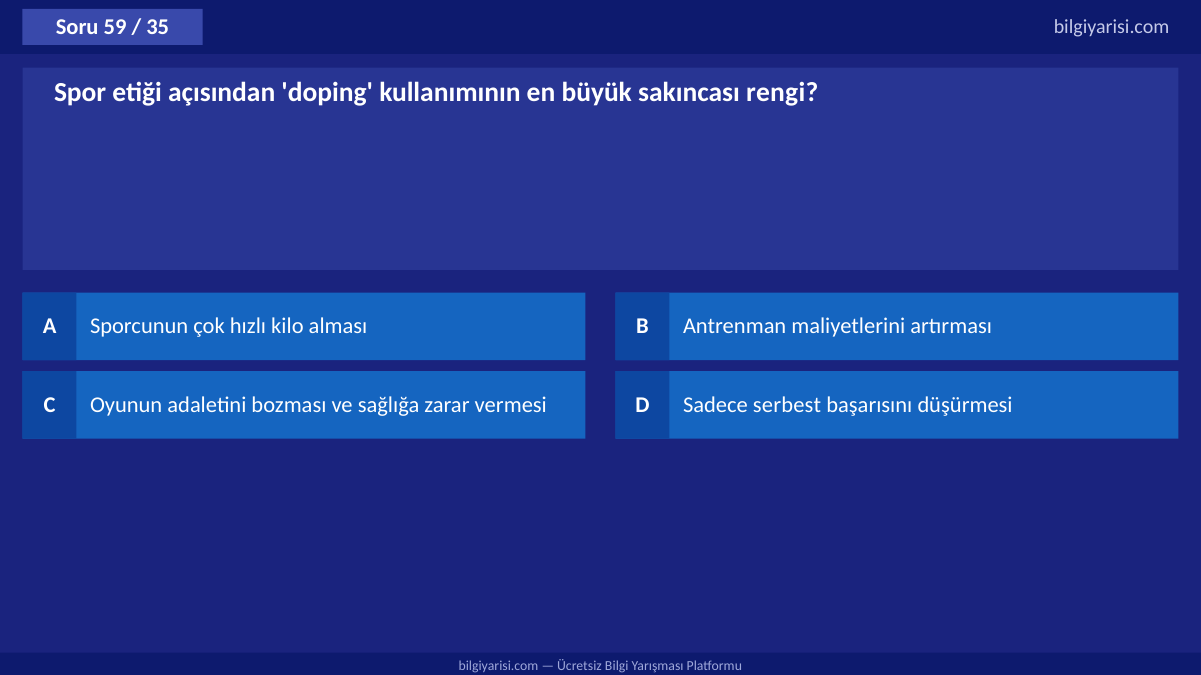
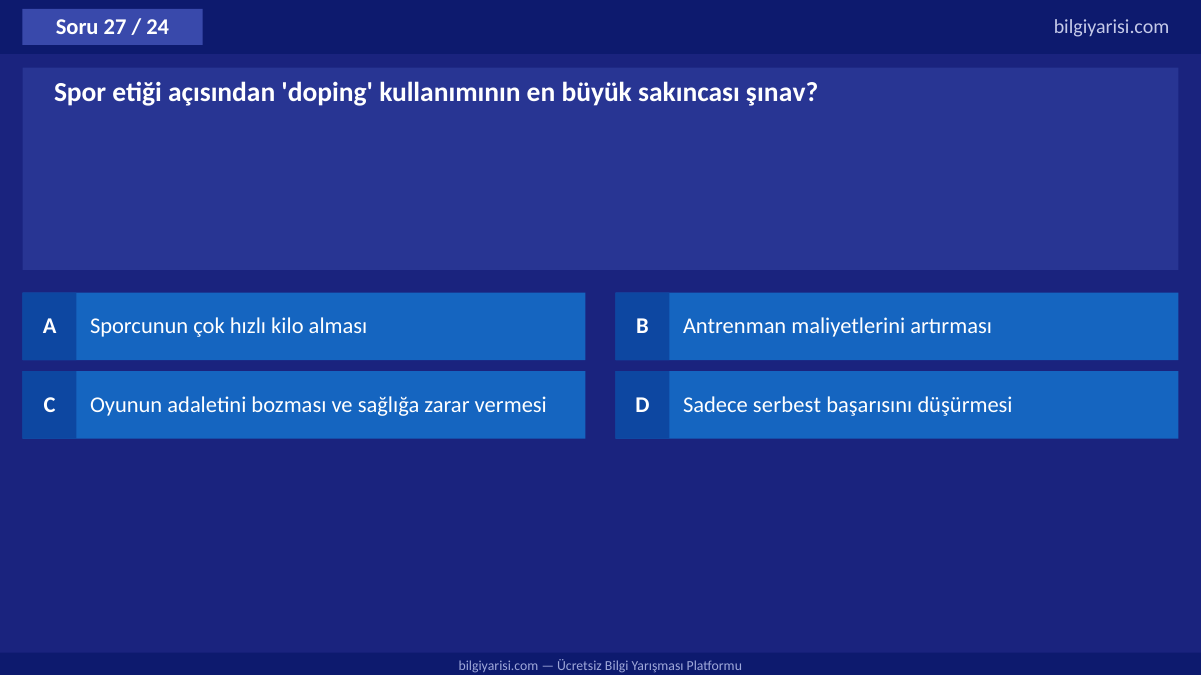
59: 59 -> 27
35: 35 -> 24
rengi: rengi -> şınav
